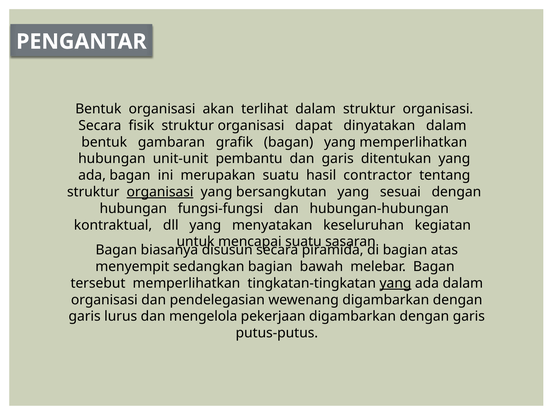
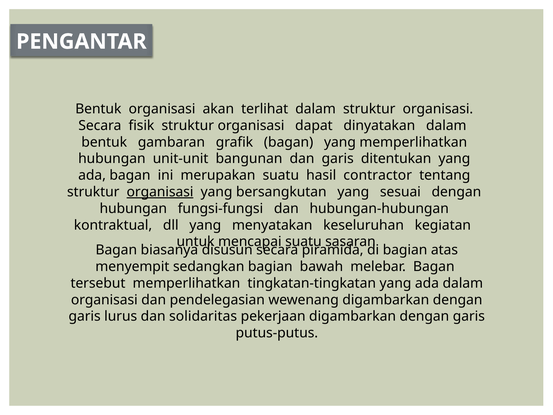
pembantu: pembantu -> bangunan
yang at (395, 283) underline: present -> none
mengelola: mengelola -> solidaritas
